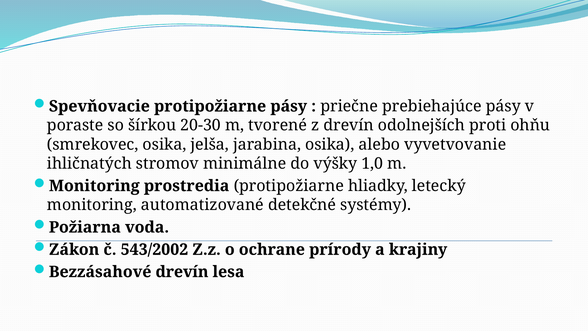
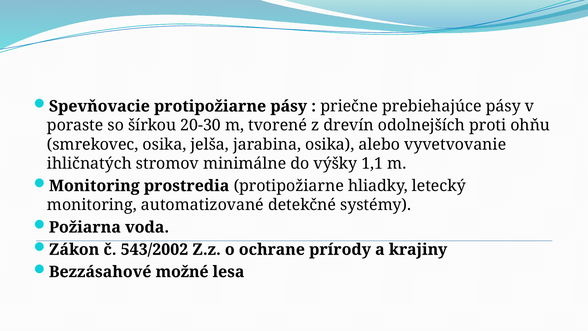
1,0: 1,0 -> 1,1
Bezzásahové drevín: drevín -> možné
